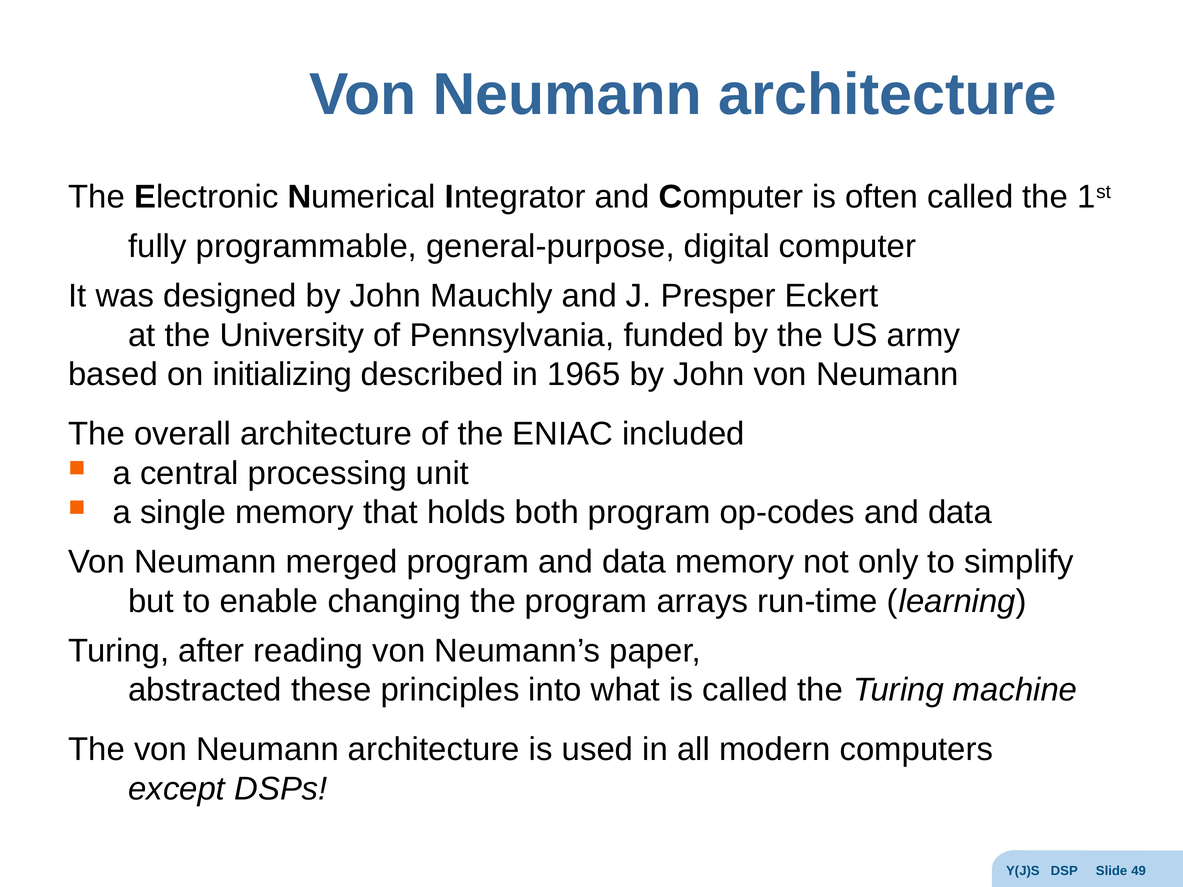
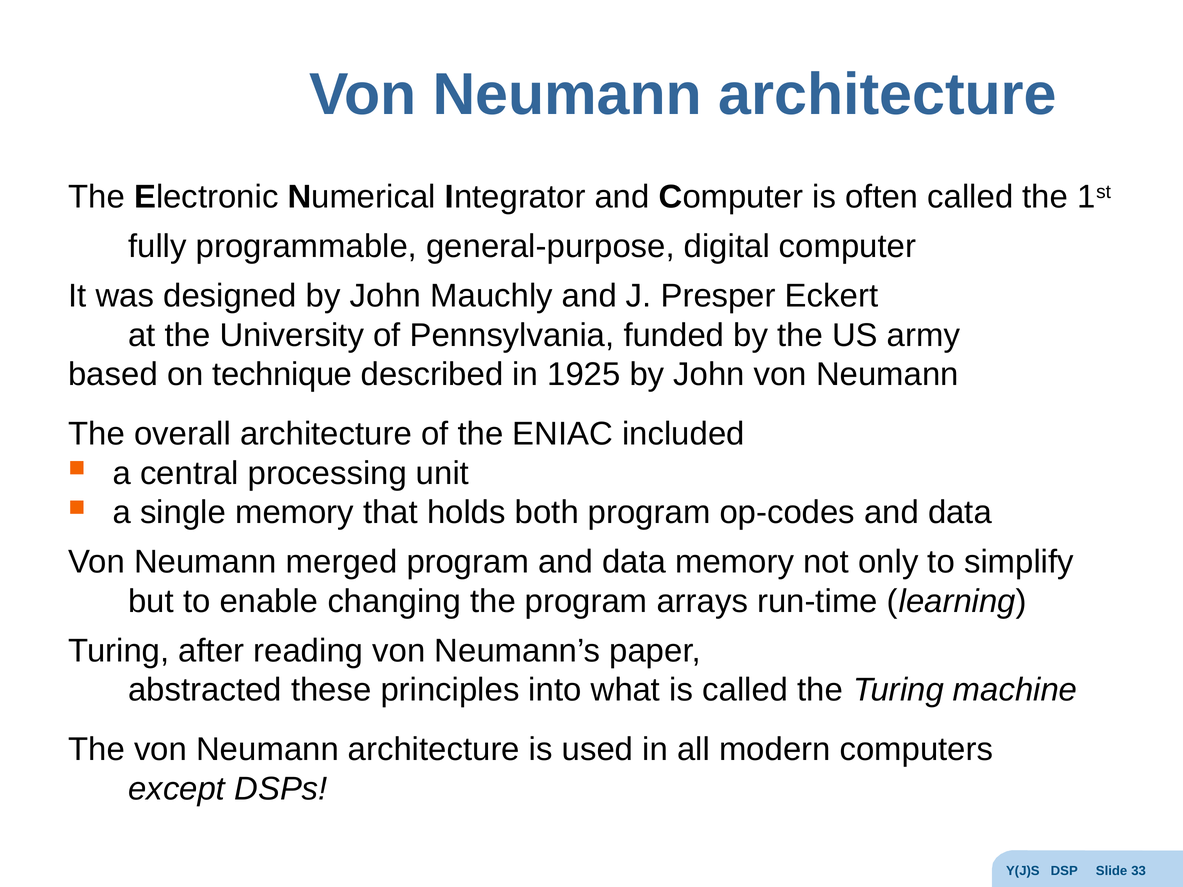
initializing: initializing -> technique
1965: 1965 -> 1925
49: 49 -> 33
